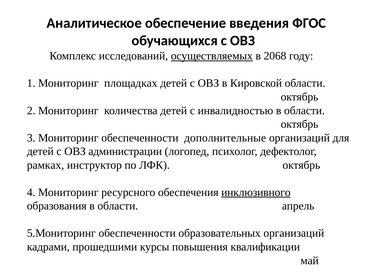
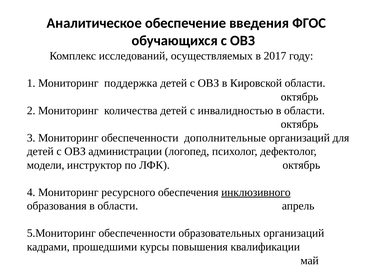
осуществляемых underline: present -> none
2068: 2068 -> 2017
площадках: площадках -> поддержка
рамках: рамках -> модели
